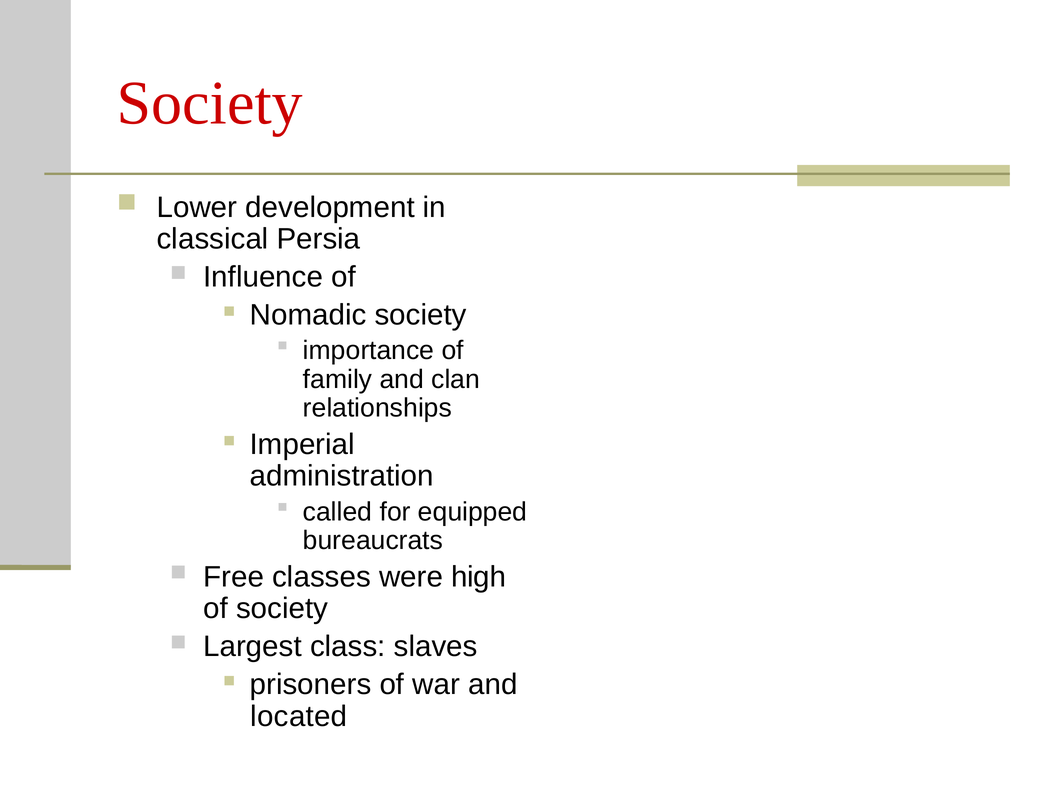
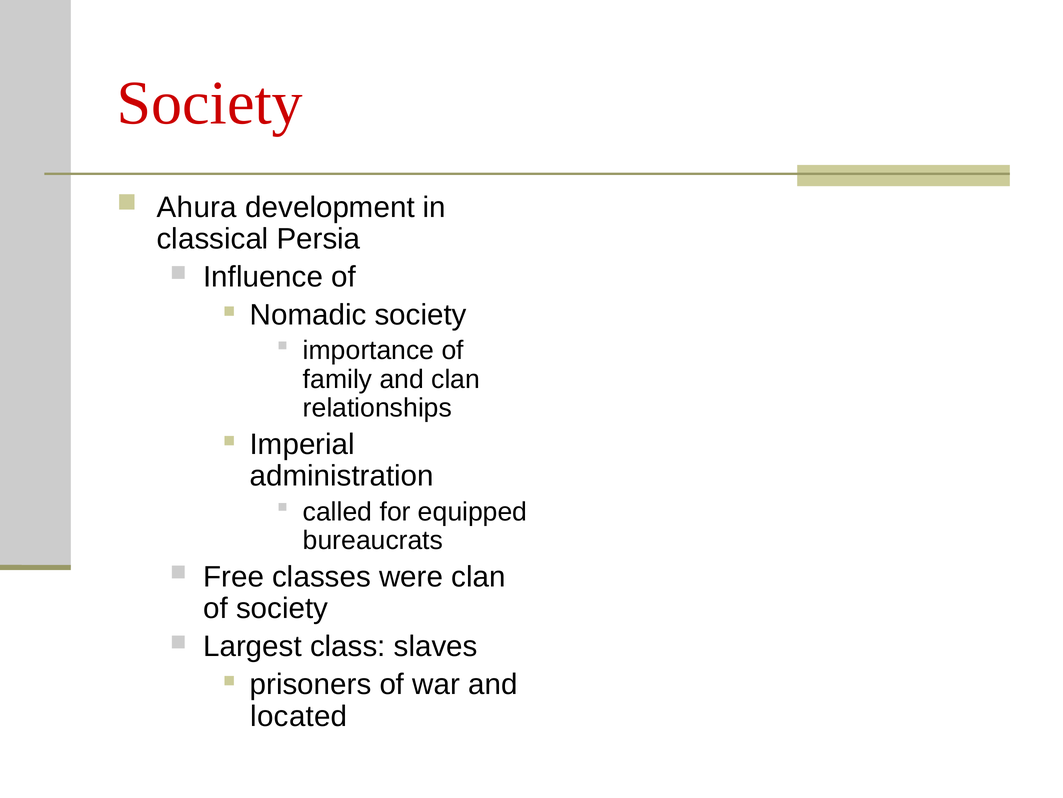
Lower: Lower -> Ahura
were high: high -> clan
